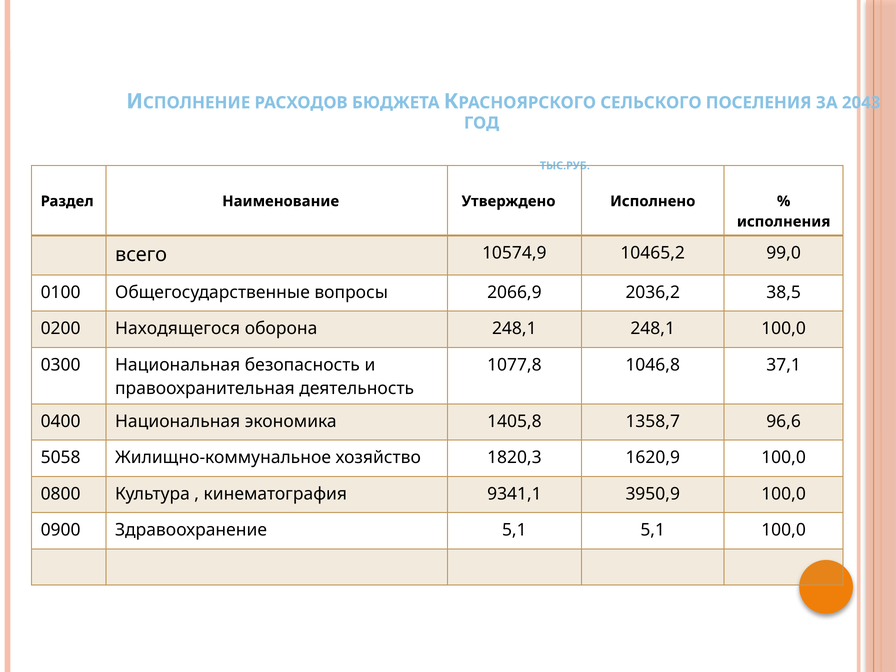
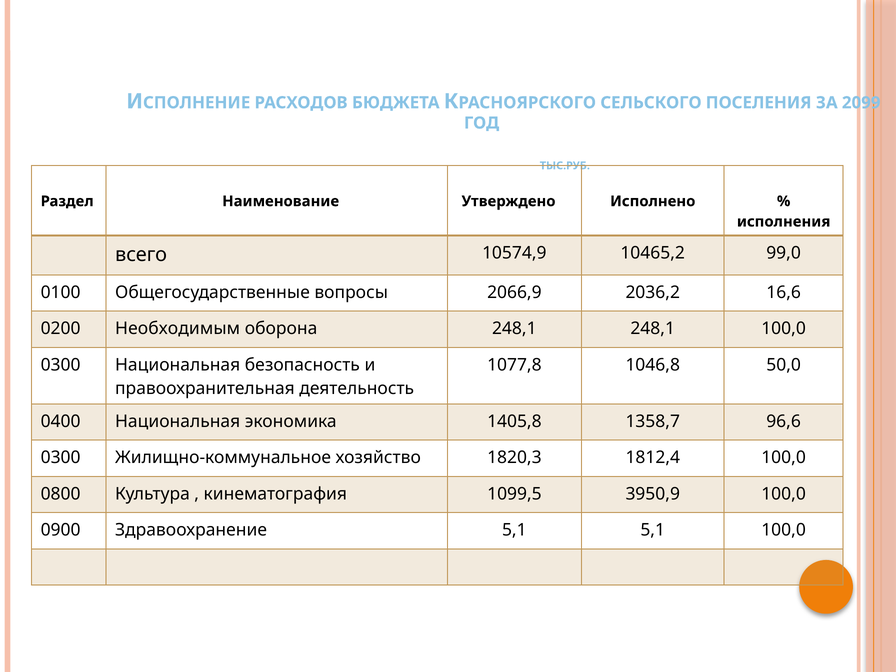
2043: 2043 -> 2099
38,5: 38,5 -> 16,6
Находящегося: Находящегося -> Необходимым
37,1: 37,1 -> 50,0
5058 at (61, 458): 5058 -> 0300
1620,9: 1620,9 -> 1812,4
9341,1: 9341,1 -> 1099,5
